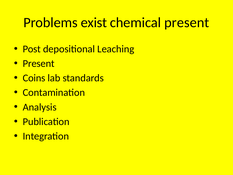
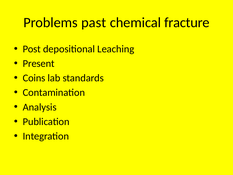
exist: exist -> past
chemical present: present -> fracture
